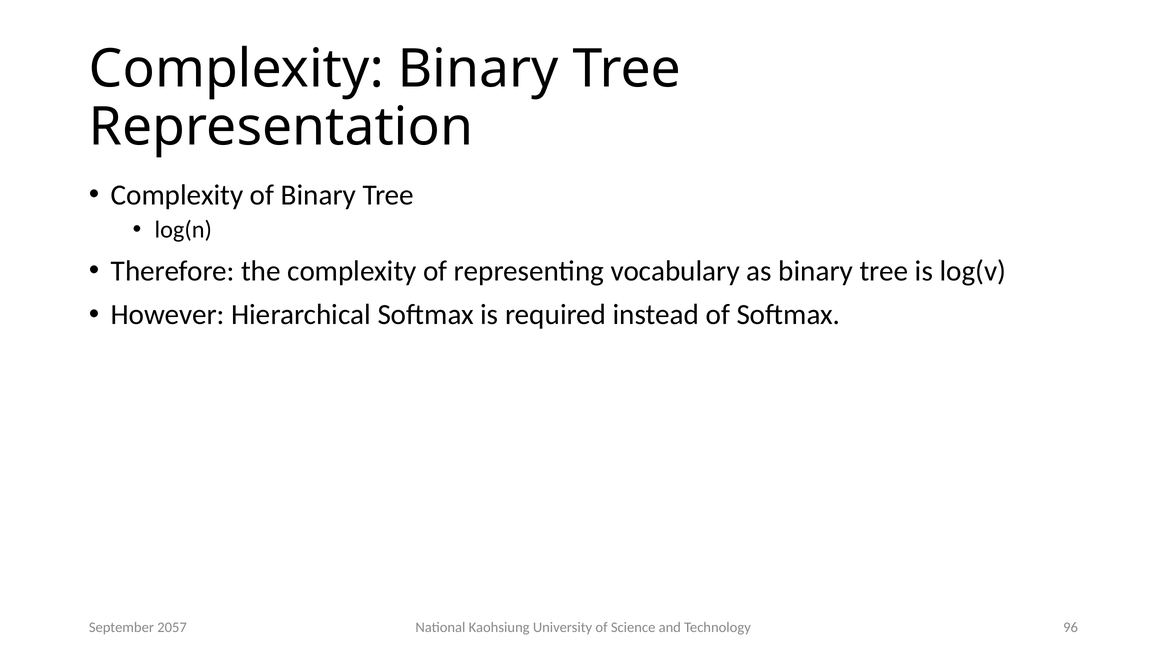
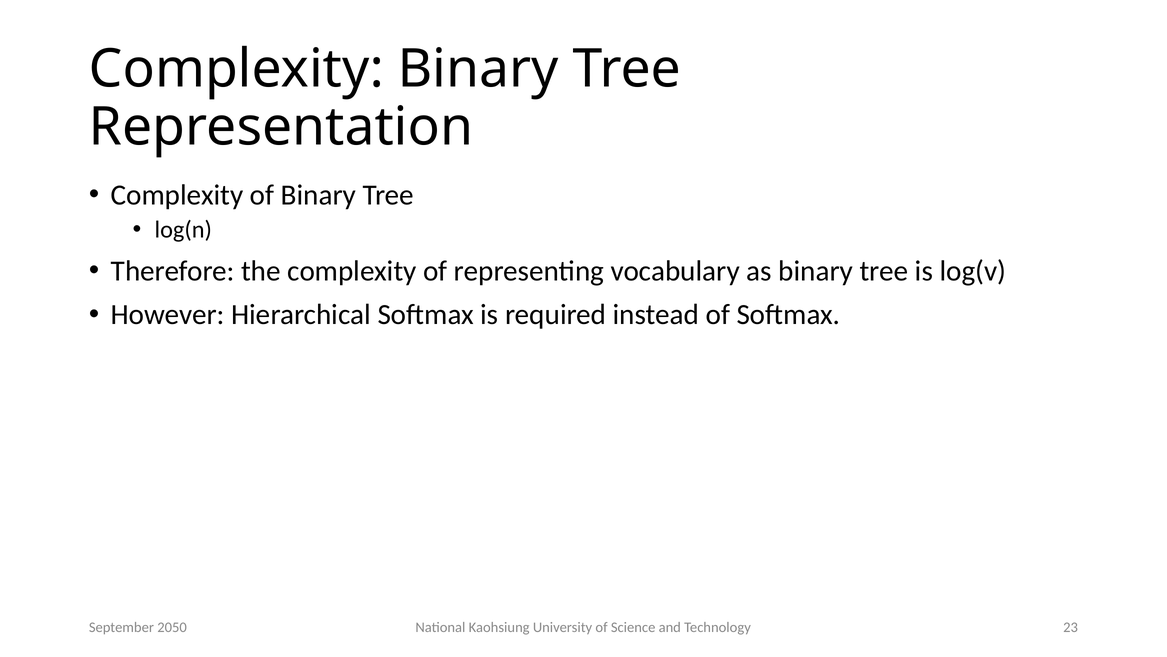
96: 96 -> 23
2057: 2057 -> 2050
